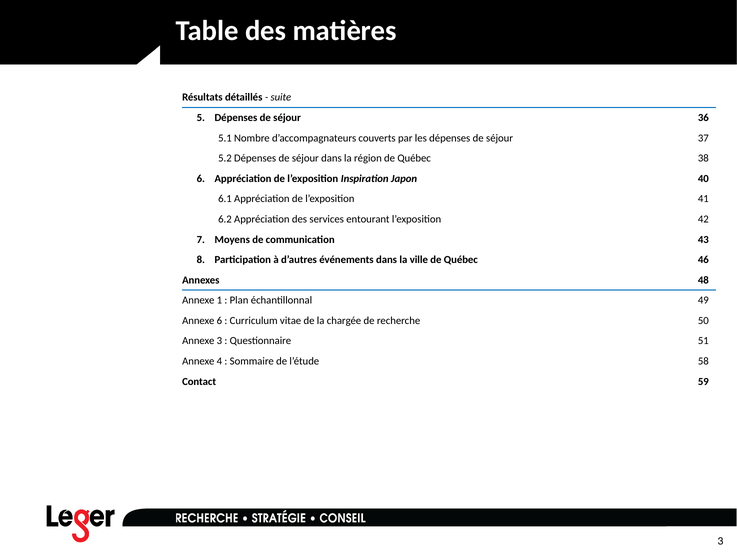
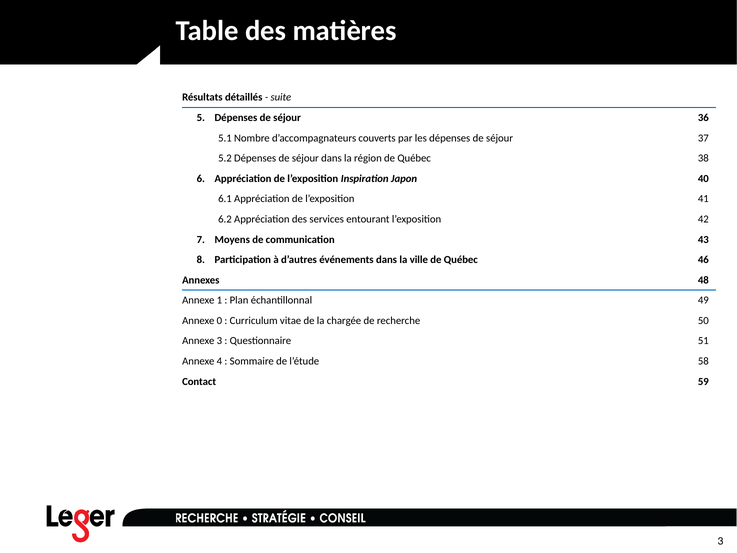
Annexe 6: 6 -> 0
